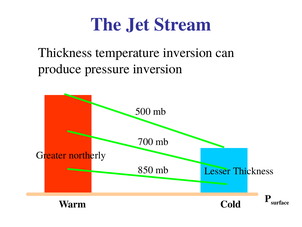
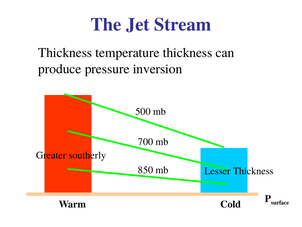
temperature inversion: inversion -> thickness
northerly: northerly -> southerly
